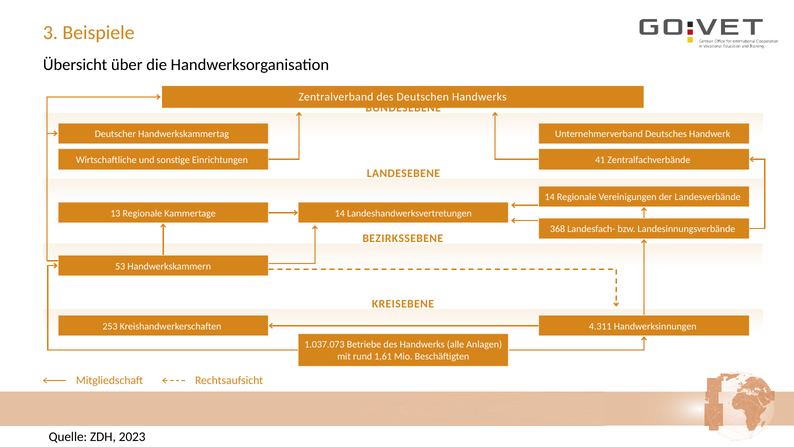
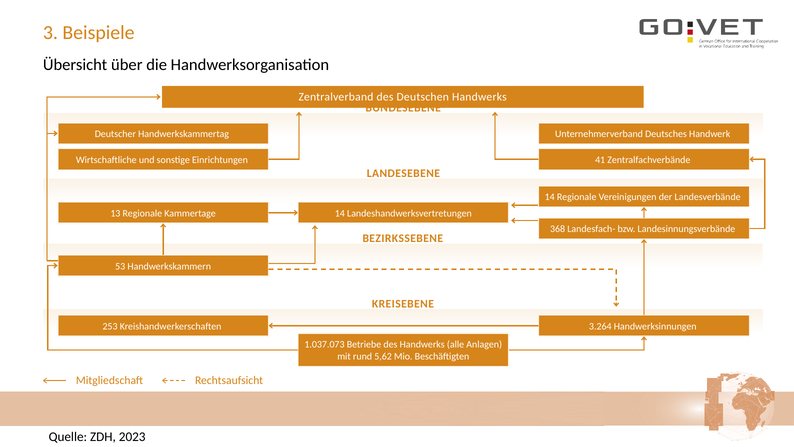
4.311: 4.311 -> 3.264
1,61: 1,61 -> 5,62
